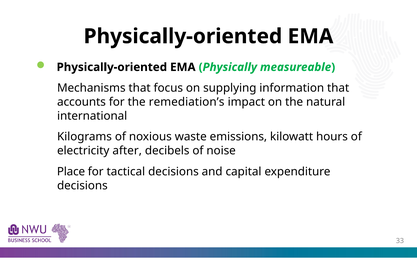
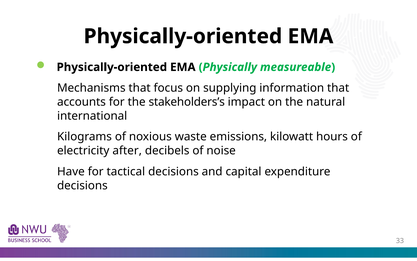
remediation’s: remediation’s -> stakeholders’s
Place: Place -> Have
